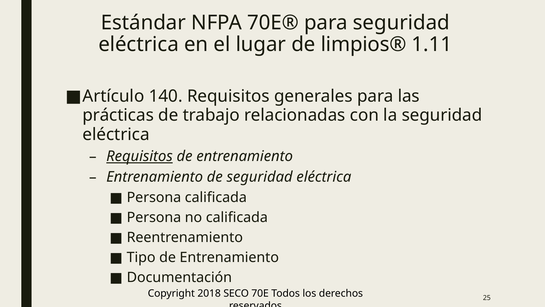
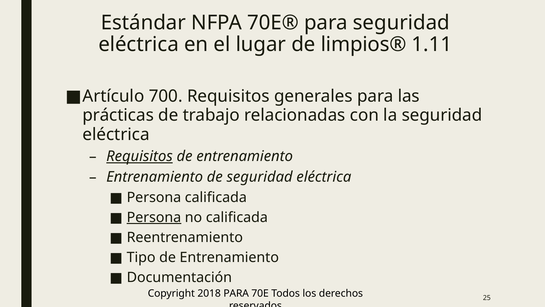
140: 140 -> 700
Persona at (154, 217) underline: none -> present
2018 SECO: SECO -> PARA
